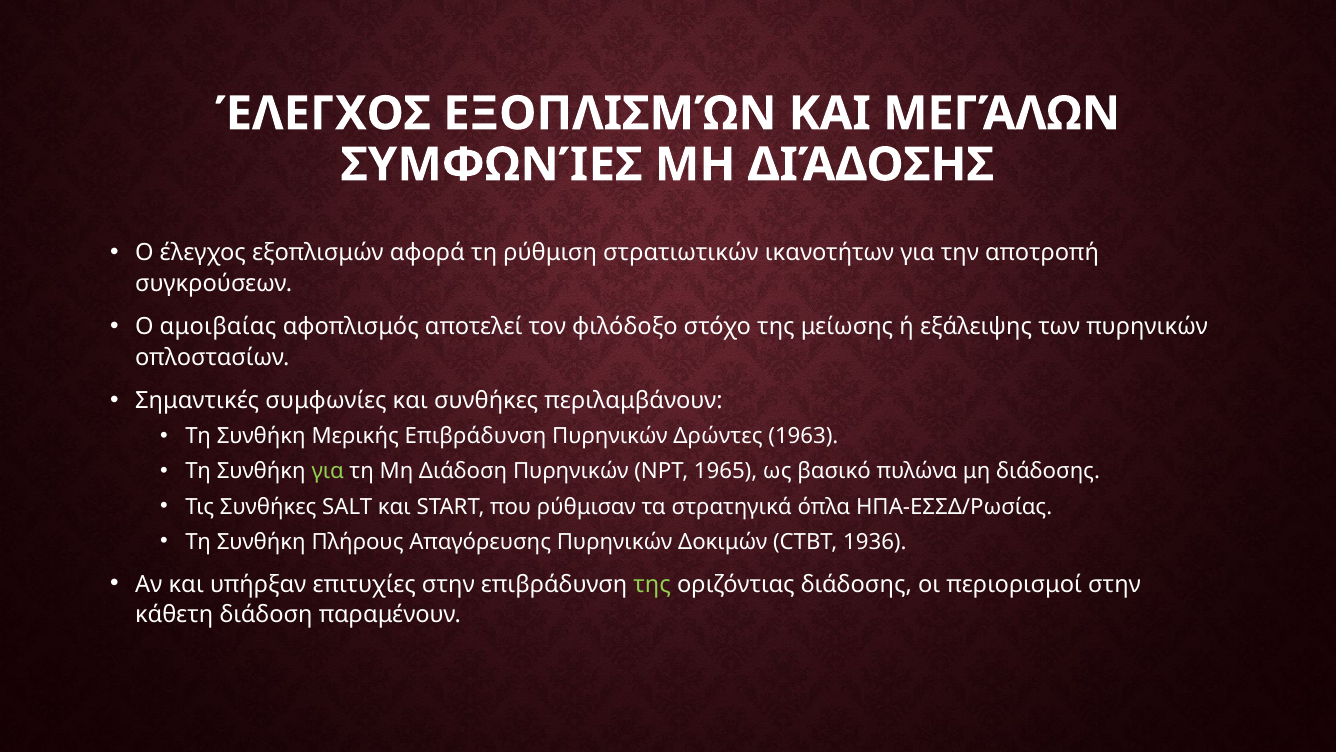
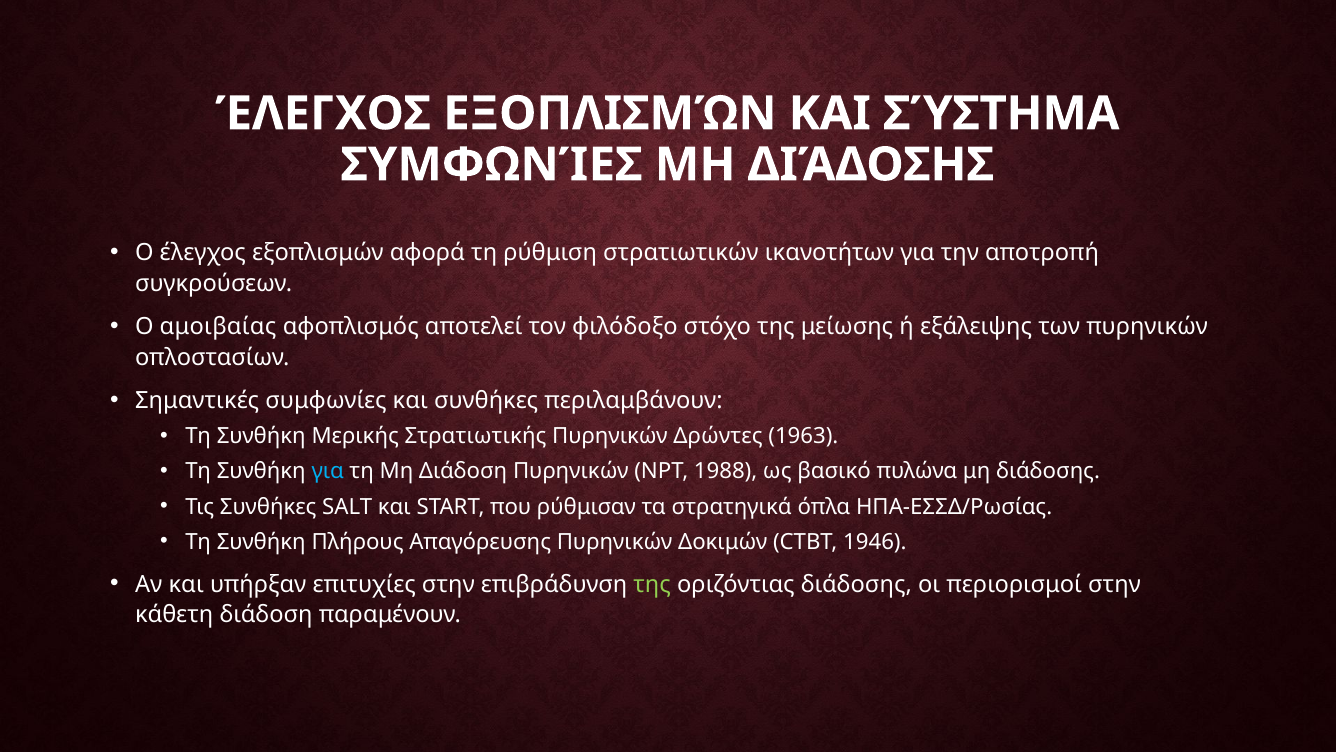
ΜΕΓΆΛΩΝ: ΜΕΓΆΛΩΝ -> ΣΎΣΤΗΜΑ
Μερικής Επιβράδυνση: Επιβράδυνση -> Στρατιωτικής
για at (328, 471) colour: light green -> light blue
1965: 1965 -> 1988
1936: 1936 -> 1946
